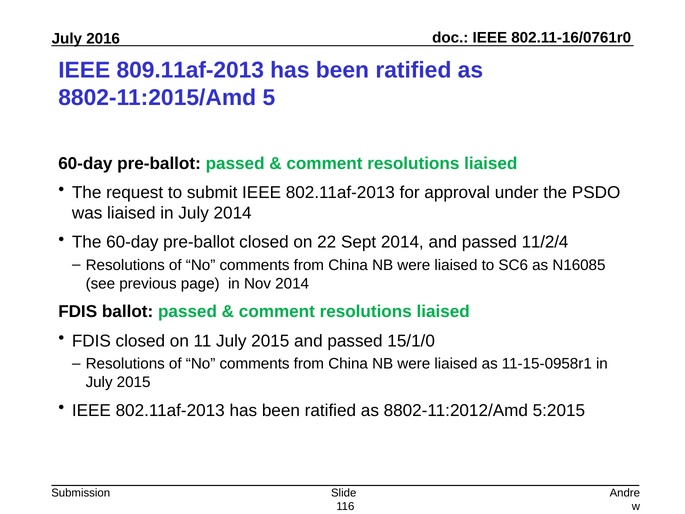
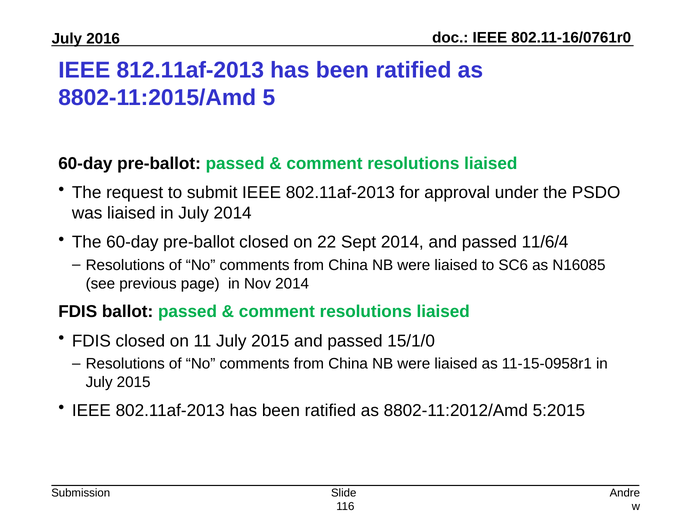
809.11af-2013: 809.11af-2013 -> 812.11af-2013
11/2/4: 11/2/4 -> 11/6/4
